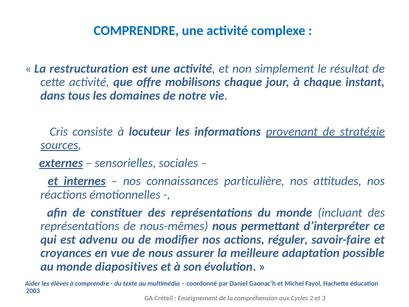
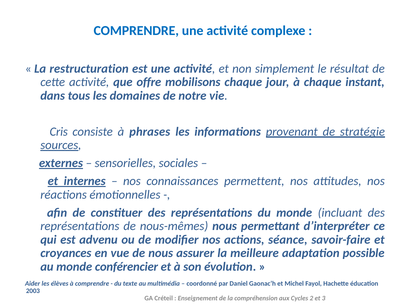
locuteur: locuteur -> phrases
particulière: particulière -> permettent
réguler: réguler -> séance
diapositives: diapositives -> conférencier
